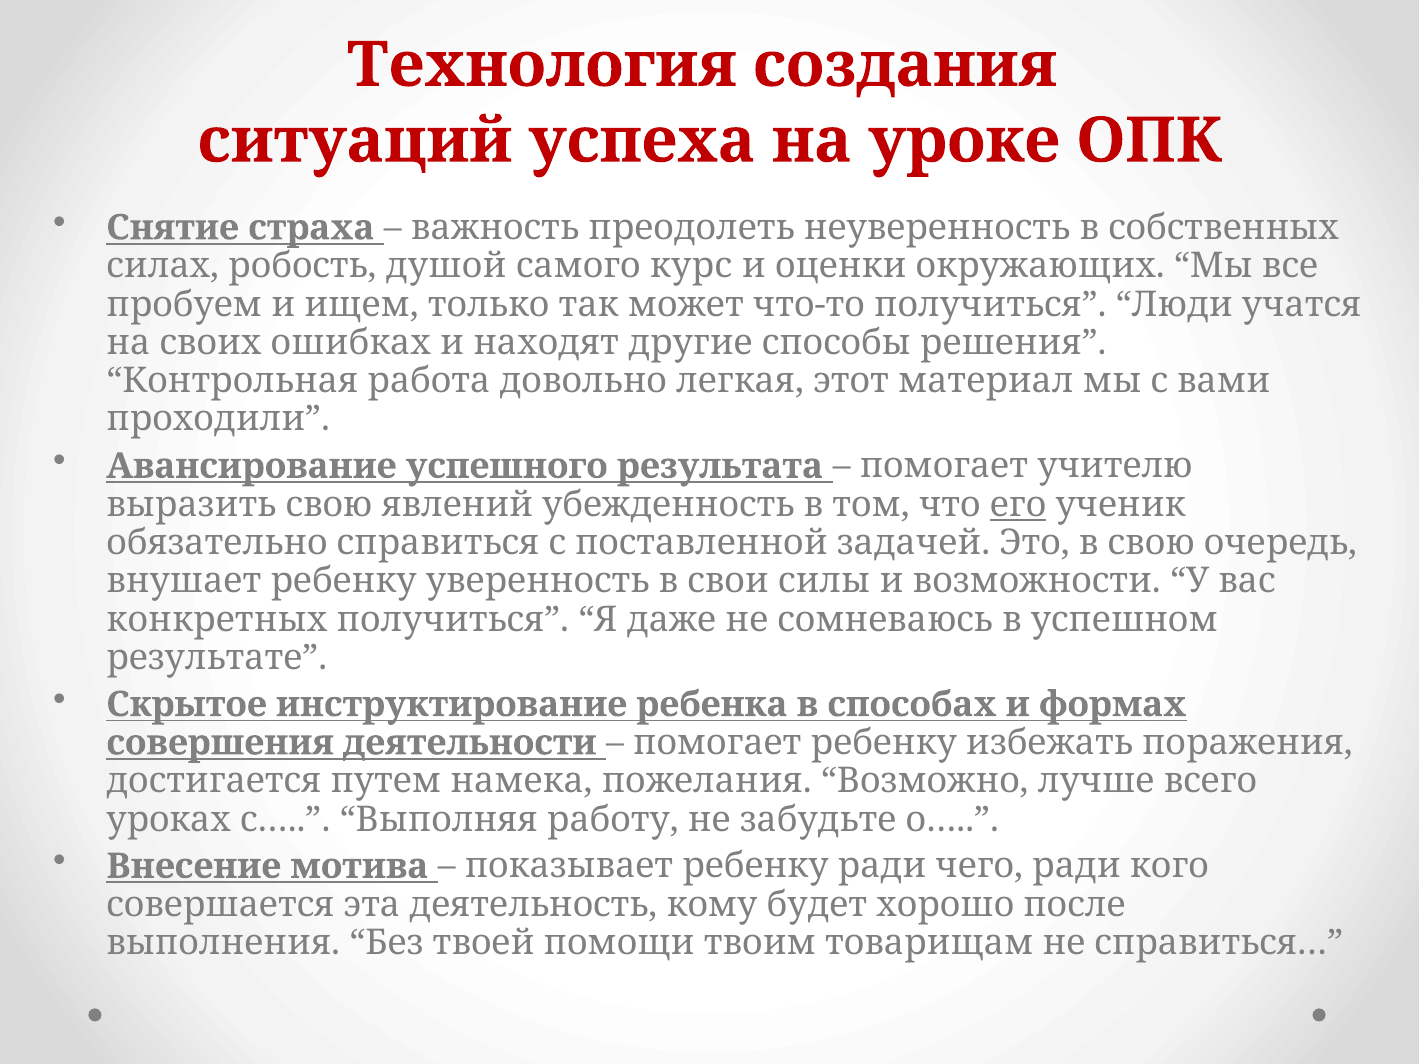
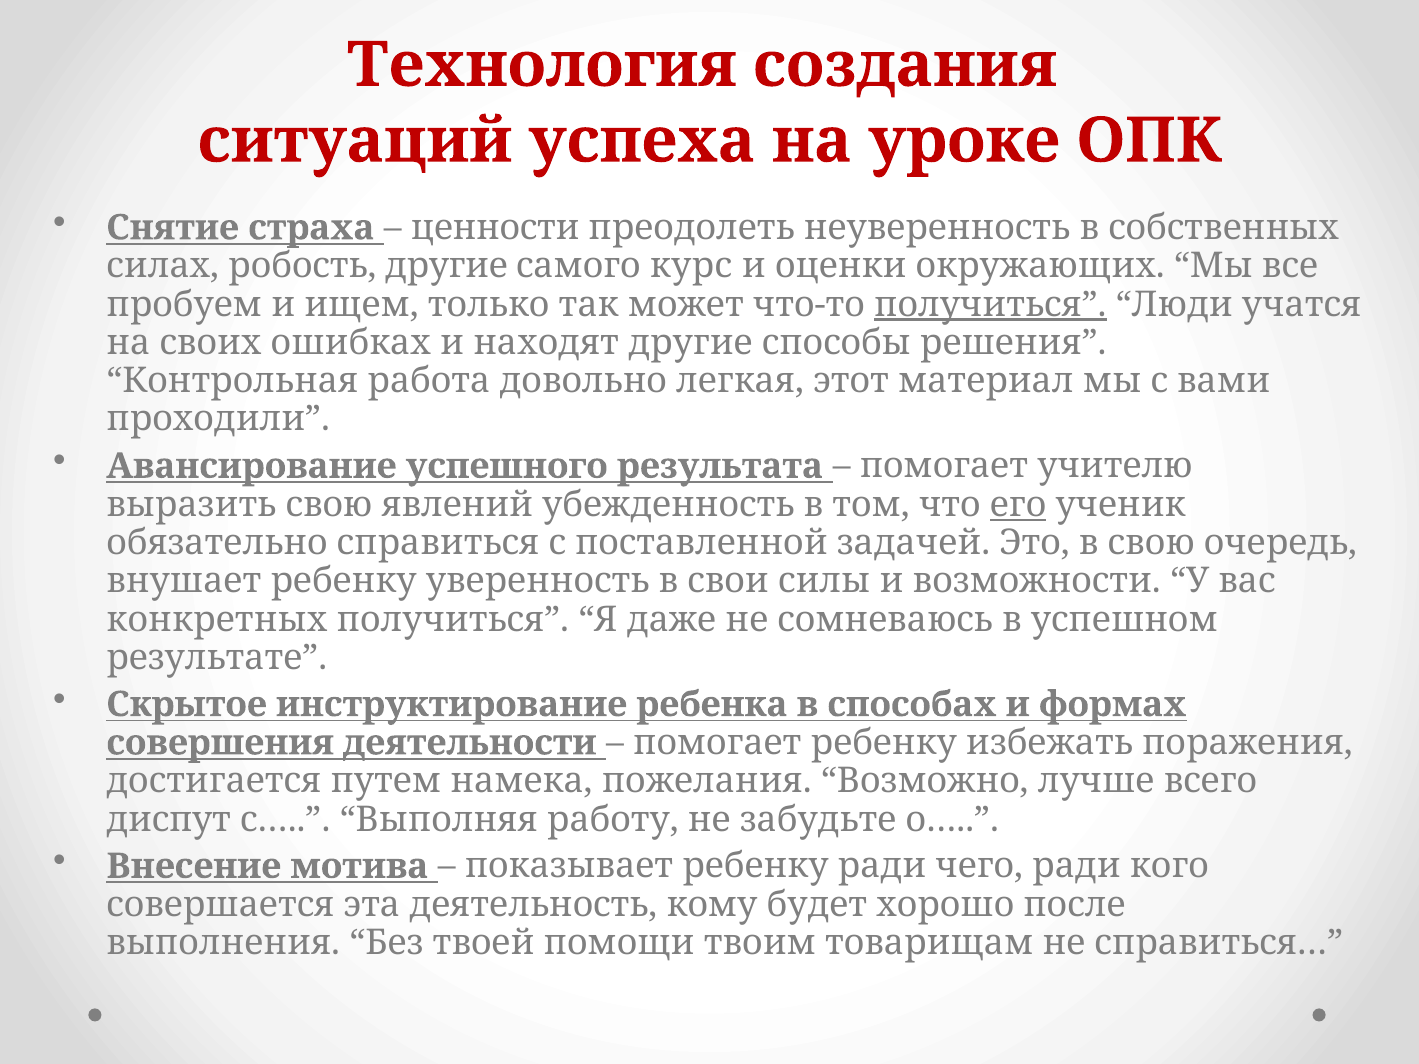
важность: важность -> ценности
робость душой: душой -> другие
получиться at (990, 304) underline: none -> present
уроках: уроках -> диспут
